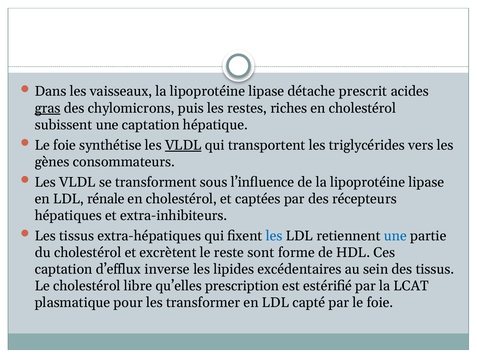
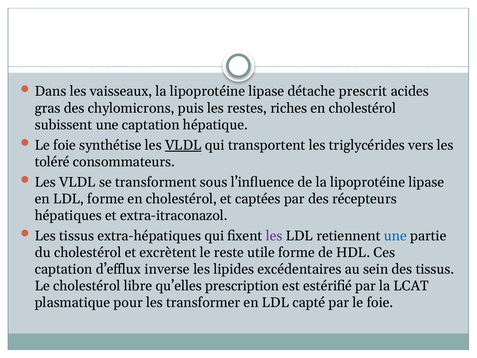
gras underline: present -> none
gènes: gènes -> toléré
LDL rénale: rénale -> forme
extra-inhibiteurs: extra-inhibiteurs -> extra-itraconazol
les at (274, 236) colour: blue -> purple
sont: sont -> utile
